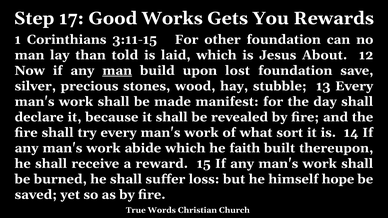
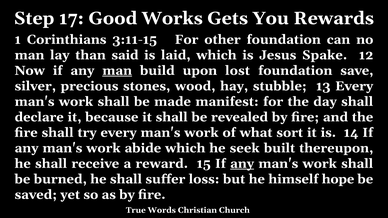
told: told -> said
About: About -> Spake
faith: faith -> seek
any at (242, 164) underline: none -> present
